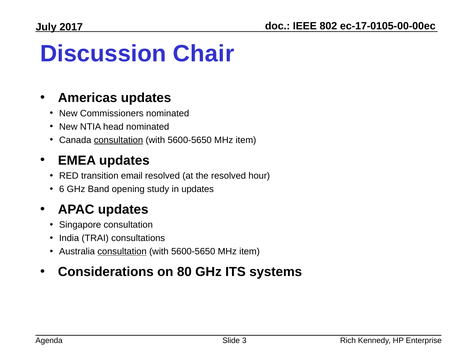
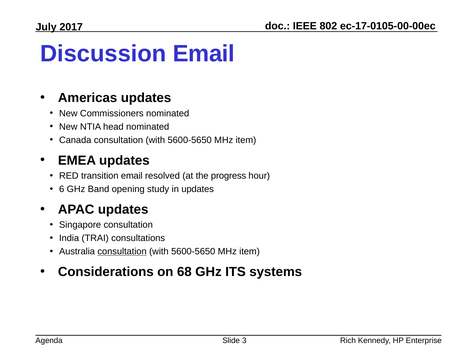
Discussion Chair: Chair -> Email
consultation at (118, 140) underline: present -> none
the resolved: resolved -> progress
80: 80 -> 68
